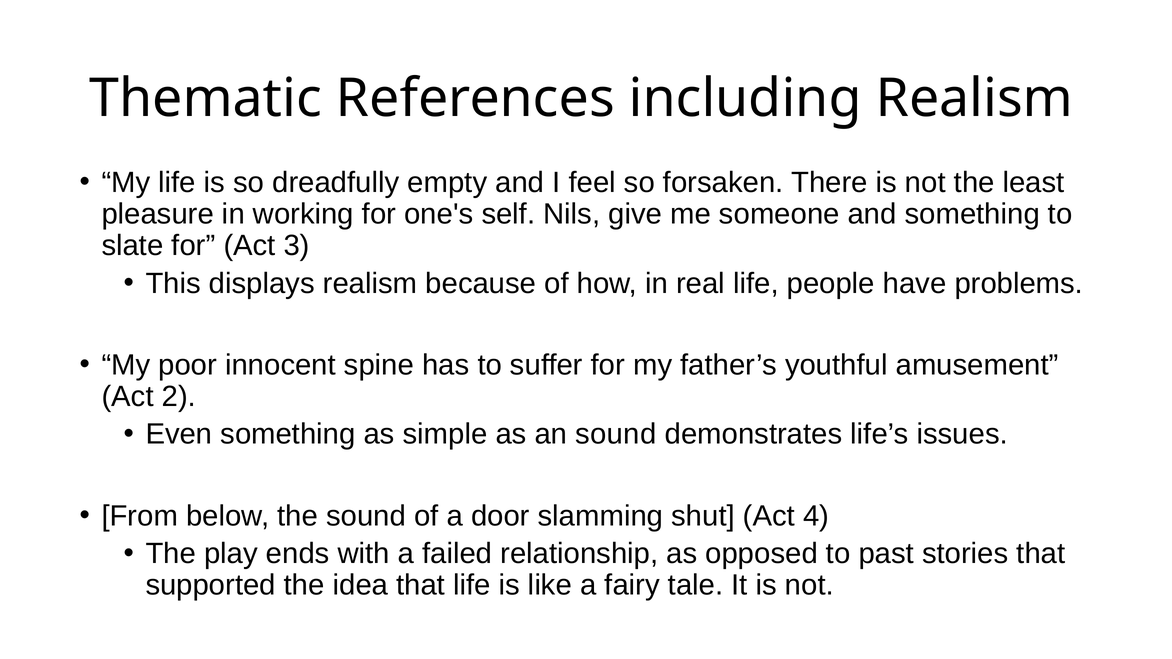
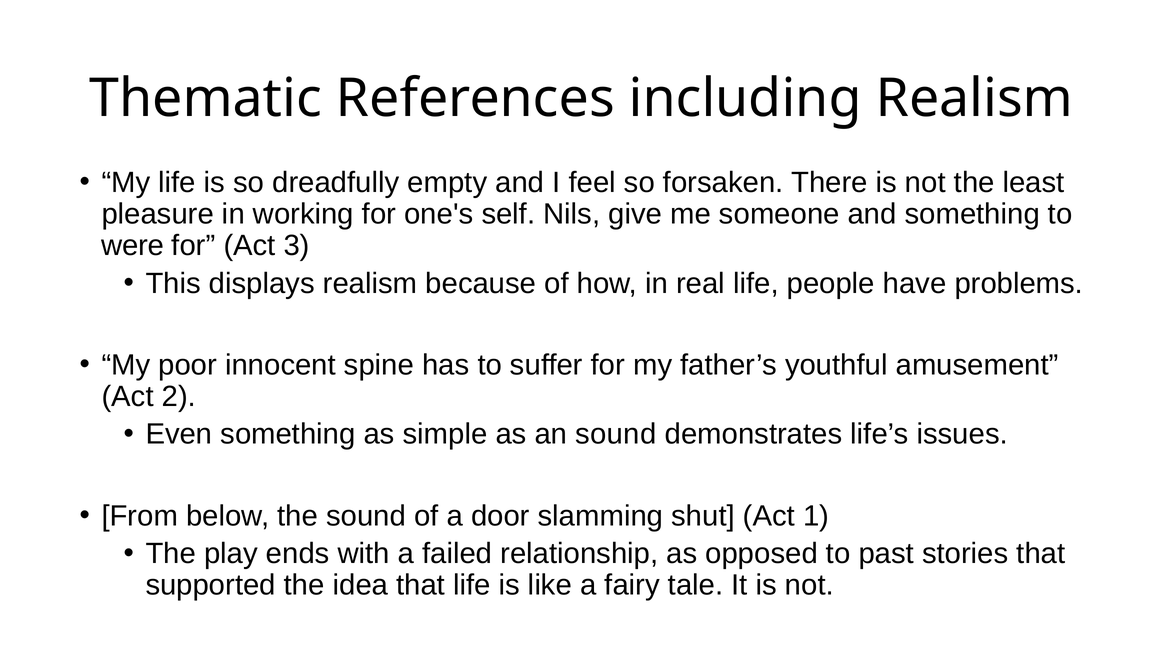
slate: slate -> were
4: 4 -> 1
